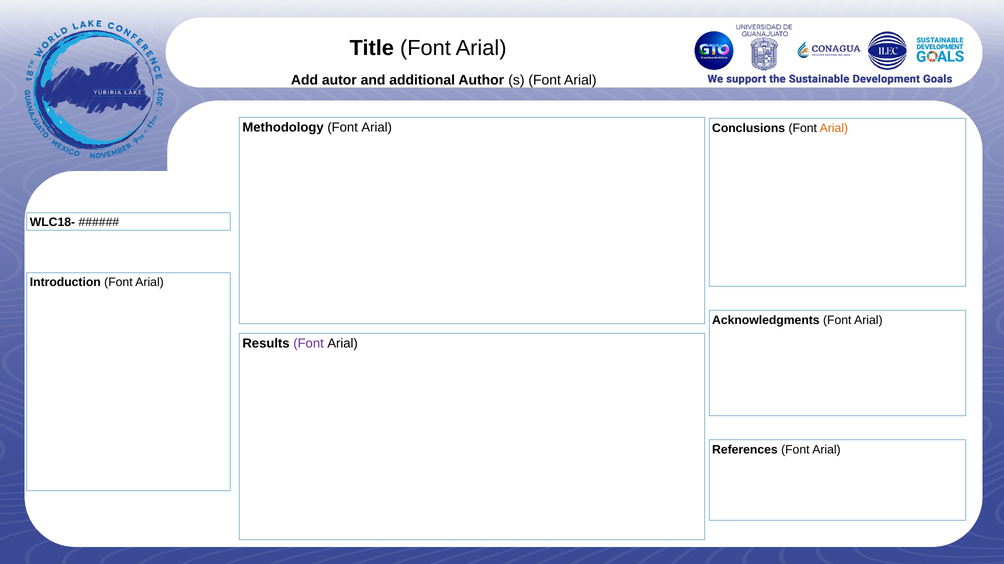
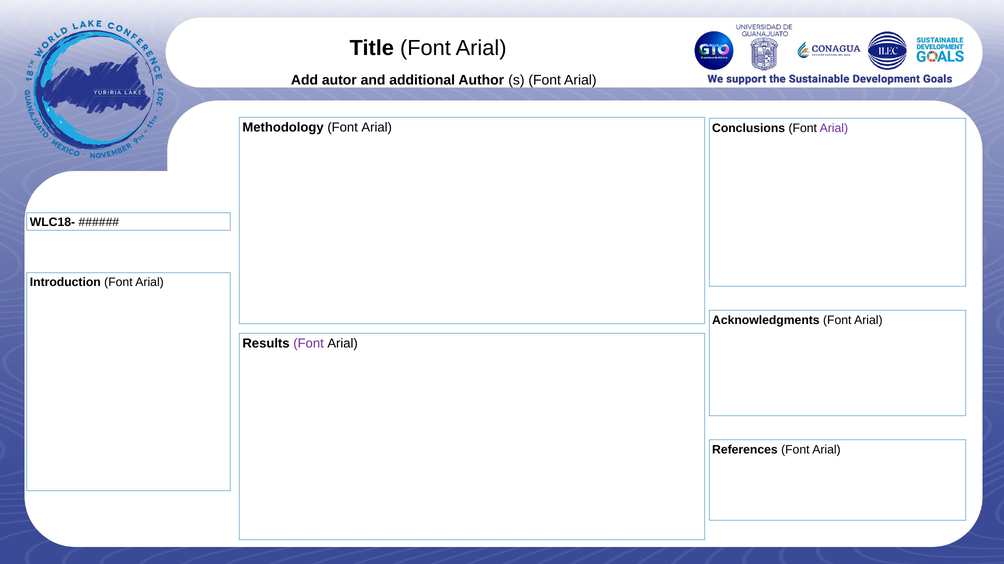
Arial at (834, 128) colour: orange -> purple
